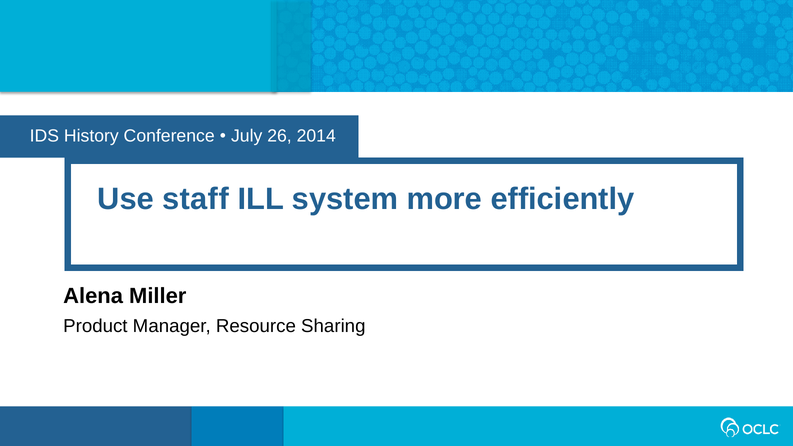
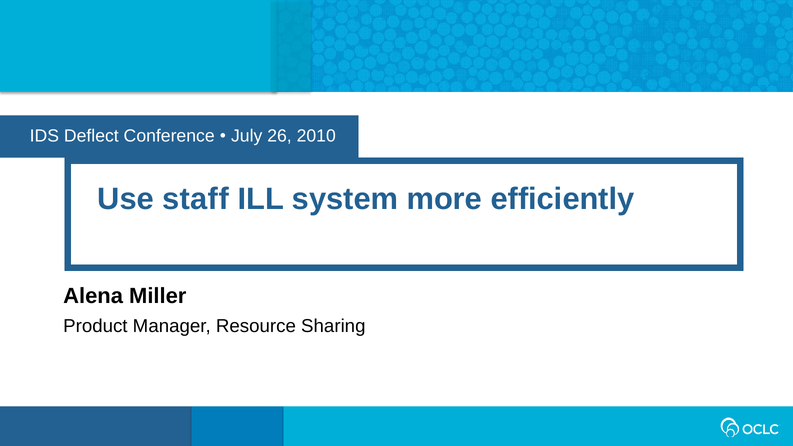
History: History -> Deflect
2014: 2014 -> 2010
